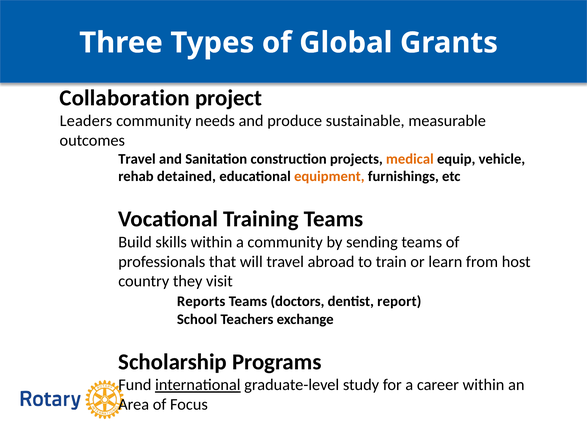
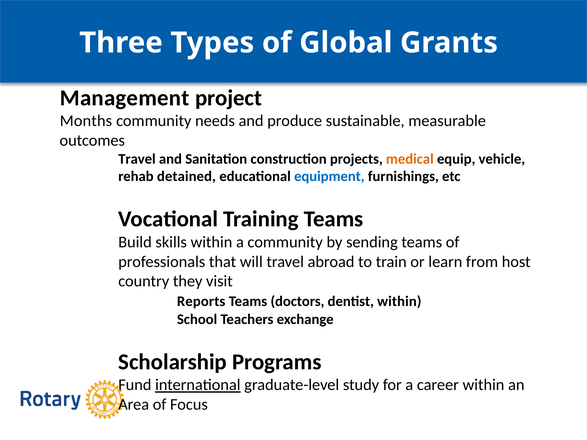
Collaboration: Collaboration -> Management
Leaders: Leaders -> Months
equipment colour: orange -> blue
dentist report: report -> within
